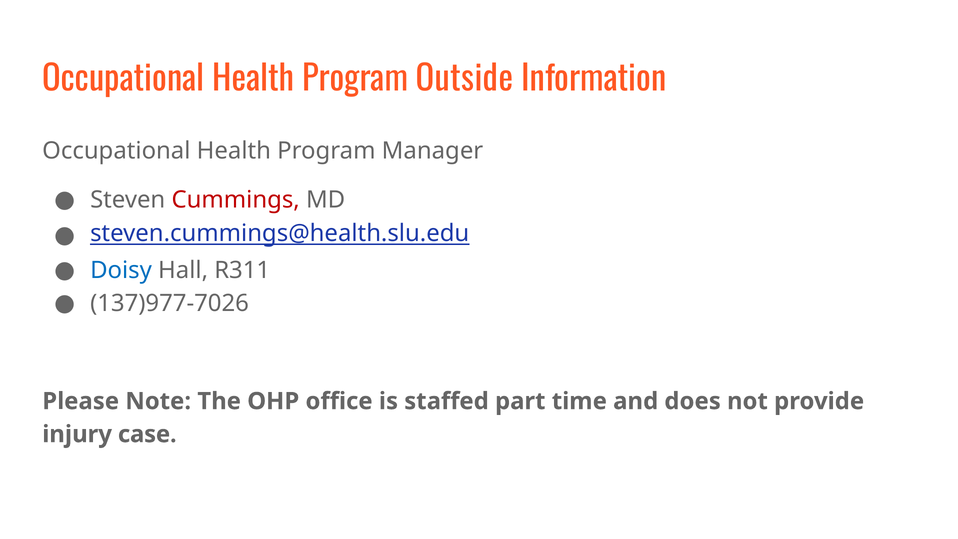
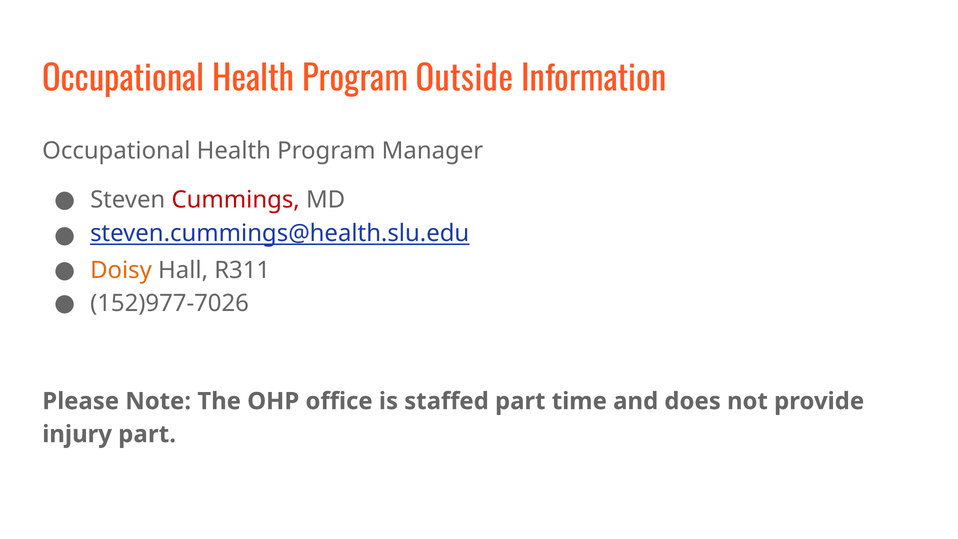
Doisy colour: blue -> orange
137)977-7026: 137)977-7026 -> 152)977-7026
injury case: case -> part
